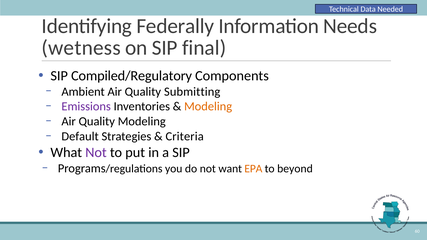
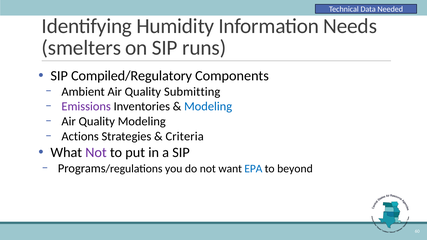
Federally: Federally -> Humidity
wetness: wetness -> smelters
final: final -> runs
Modeling at (208, 107) colour: orange -> blue
Default: Default -> Actions
EPA colour: orange -> blue
